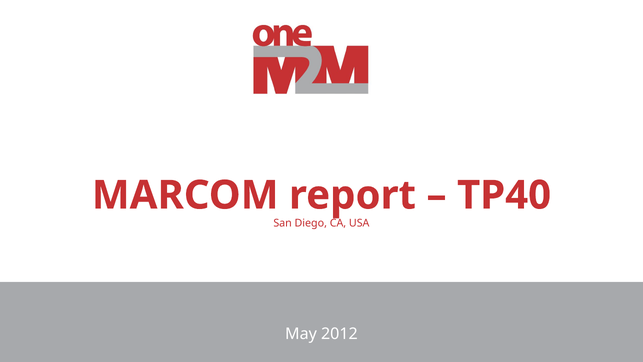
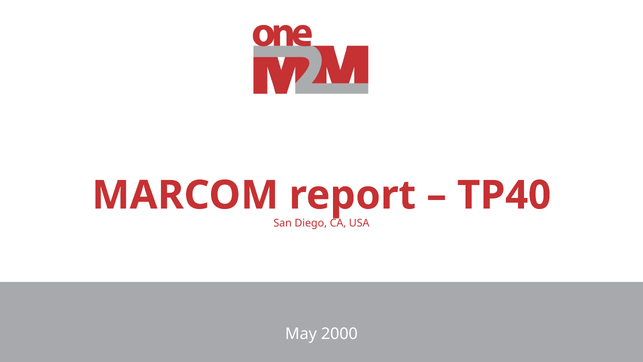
2012: 2012 -> 2000
